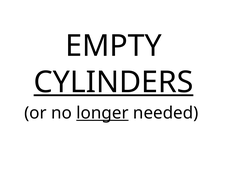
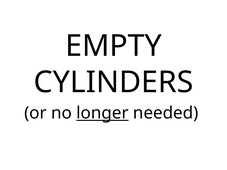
CYLINDERS underline: present -> none
